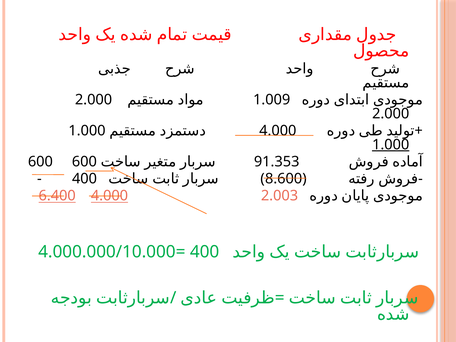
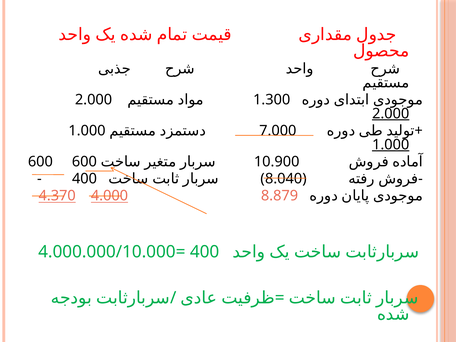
1.009: 1.009 -> 1.300
2.000 at (391, 114) underline: none -> present
4.000 at (278, 131): 4.000 -> 7.000
91.353: 91.353 -> 10.900
8.600: 8.600 -> 8.040
6.400: 6.400 -> 4.370
2.003: 2.003 -> 8.879
